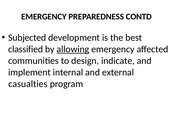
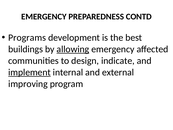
Subjected: Subjected -> Programs
classified: classified -> buildings
implement underline: none -> present
casualties: casualties -> improving
